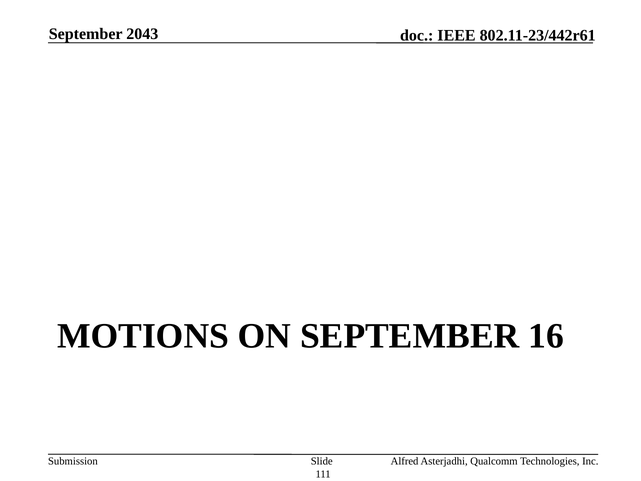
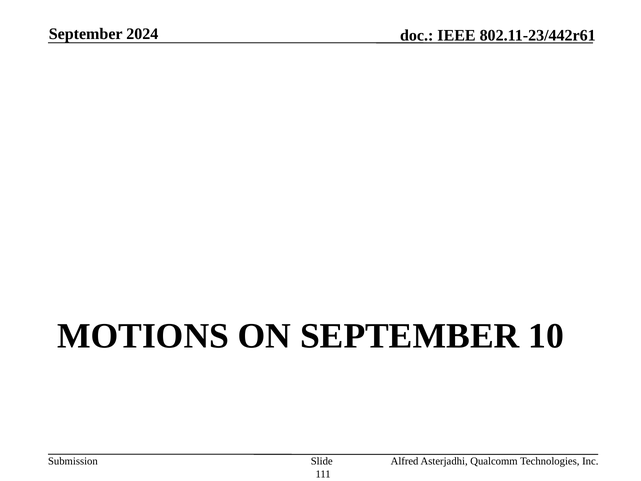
2043: 2043 -> 2024
16: 16 -> 10
